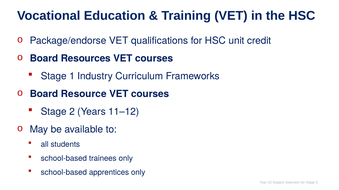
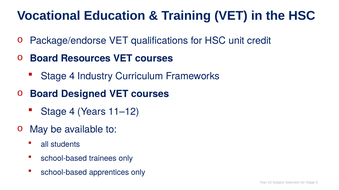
1 at (72, 76): 1 -> 4
Resource: Resource -> Designed
2 at (72, 112): 2 -> 4
